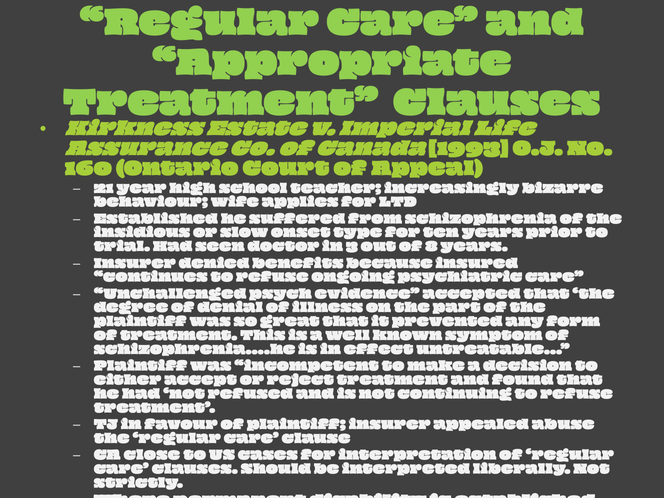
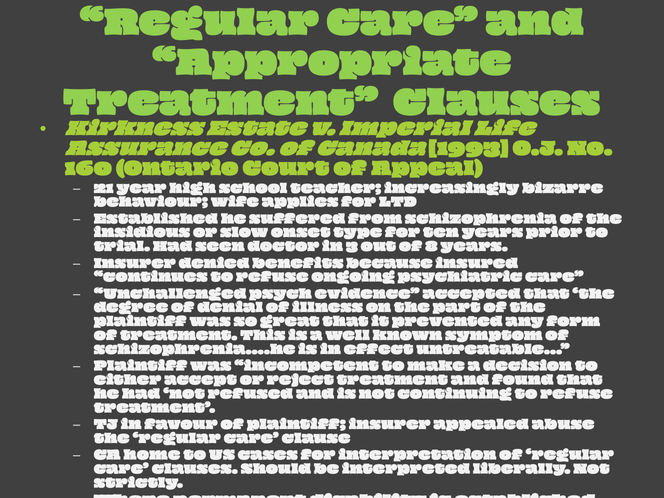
close: close -> home
